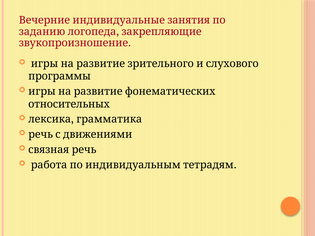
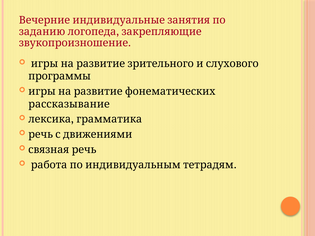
относительных: относительных -> рассказывание
